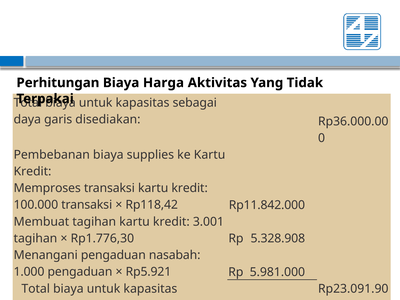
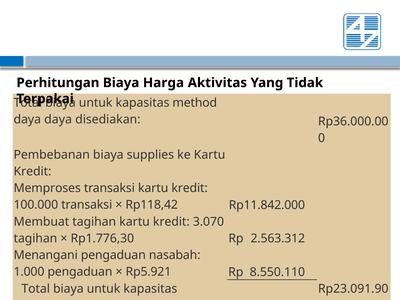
sebagai: sebagai -> method
daya garis: garis -> daya
3.001: 3.001 -> 3.070
5.328.908: 5.328.908 -> 2.563.312
5.981.000: 5.981.000 -> 8.550.110
